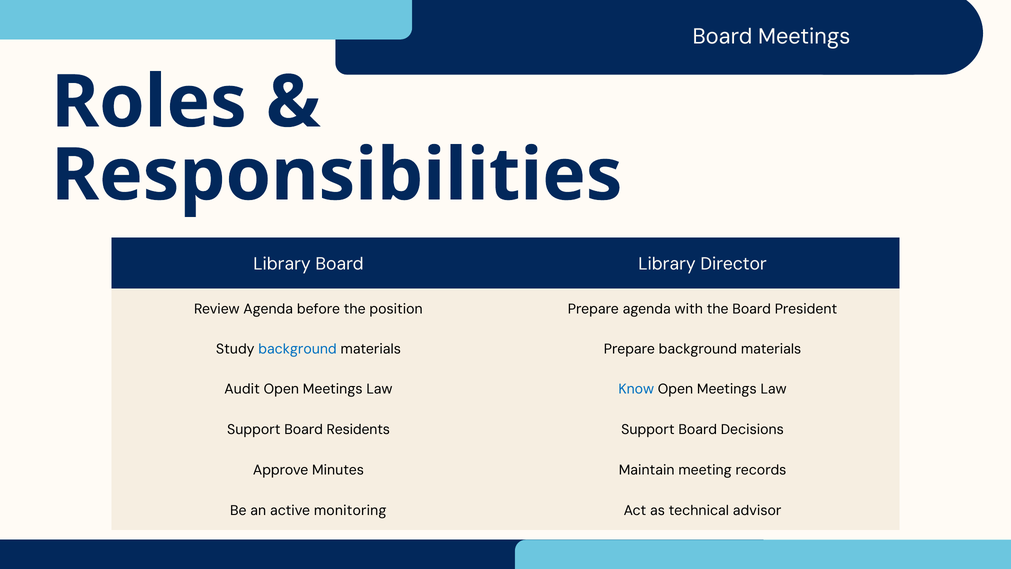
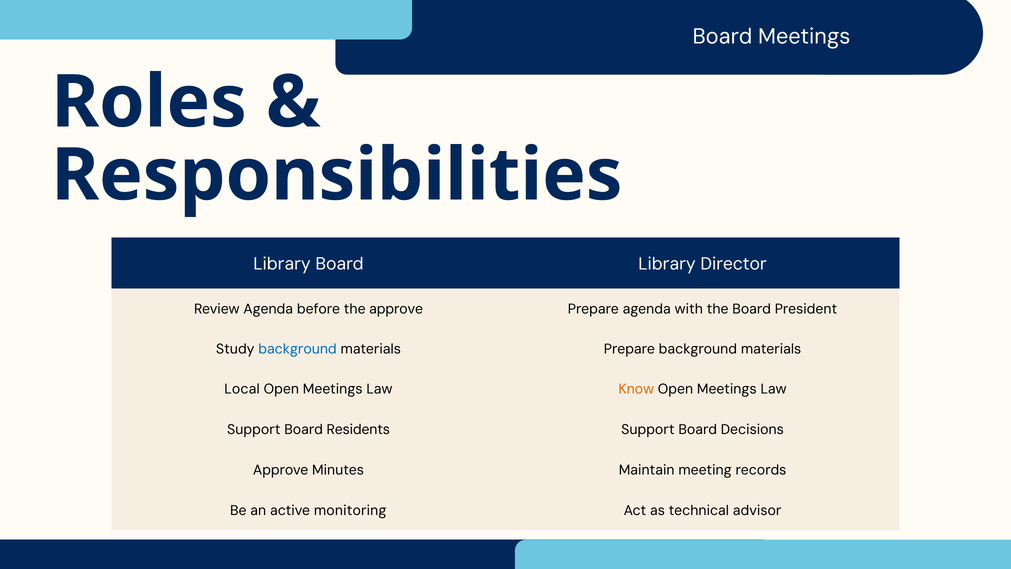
the position: position -> approve
Audit: Audit -> Local
Know colour: blue -> orange
